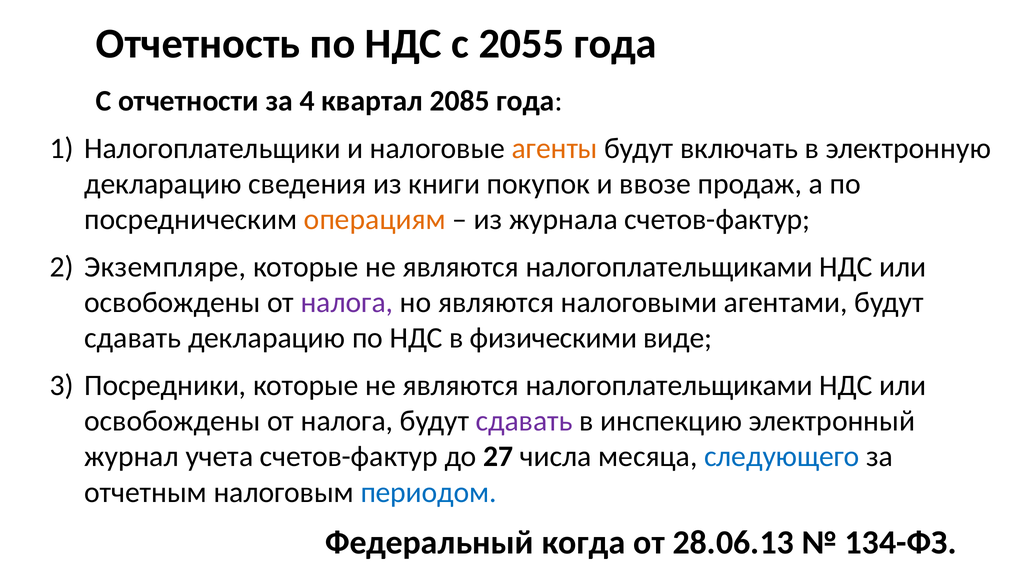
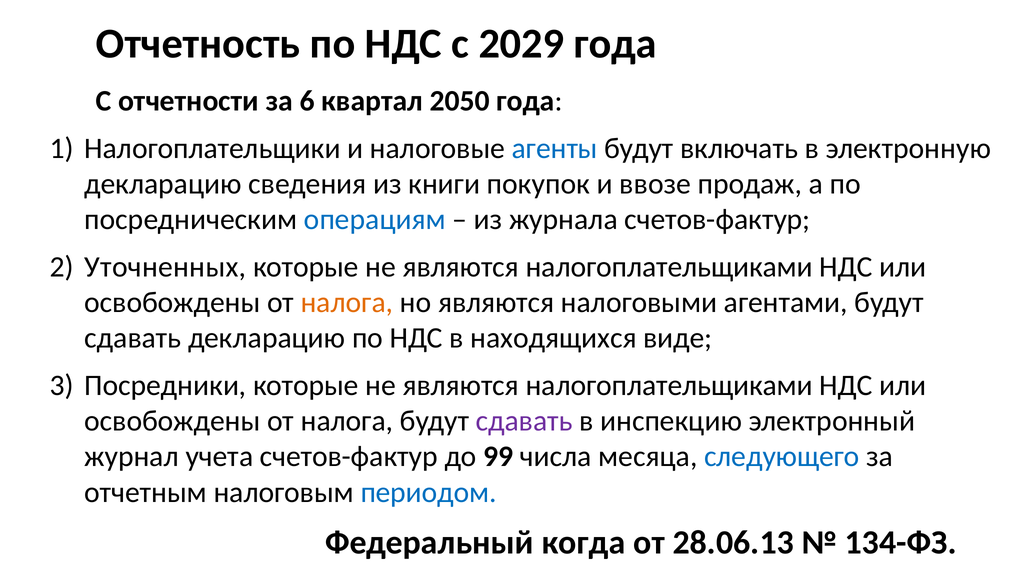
2055: 2055 -> 2029
4: 4 -> 6
2085: 2085 -> 2050
агенты colour: orange -> blue
операциям colour: orange -> blue
Экземпляре: Экземпляре -> Уточненных
налога at (347, 302) colour: purple -> orange
физическими: физическими -> находящихся
27: 27 -> 99
